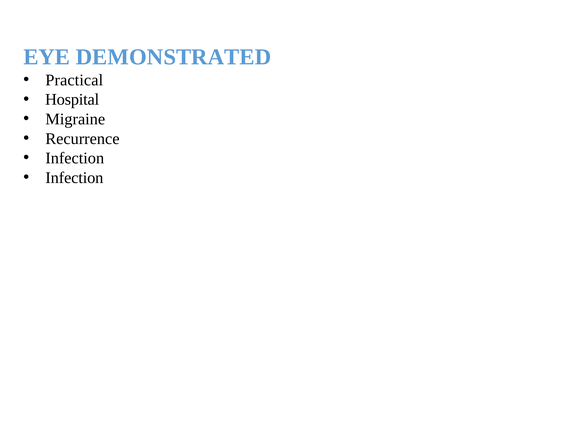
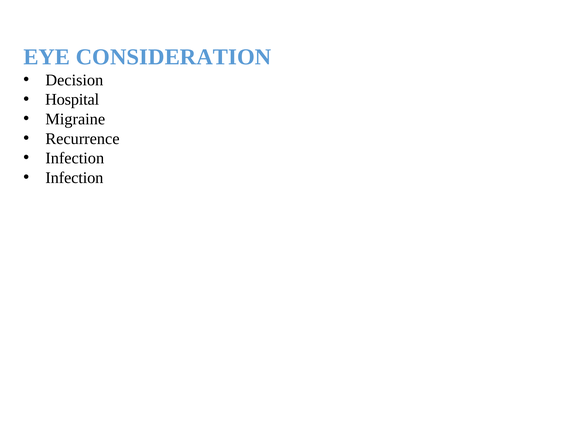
DEMONSTRATED: DEMONSTRATED -> CONSIDERATION
Practical: Practical -> Decision
